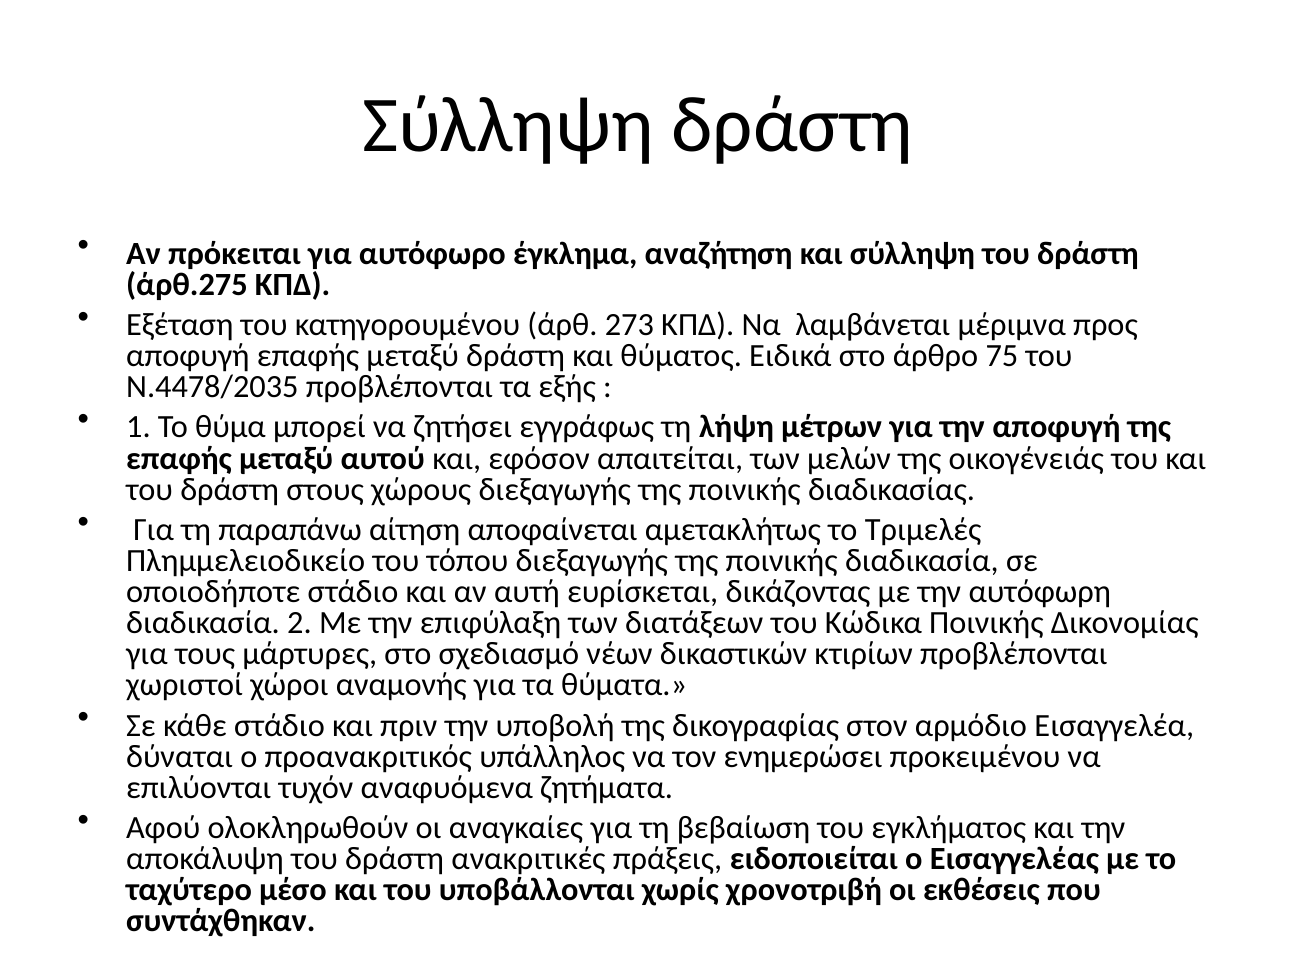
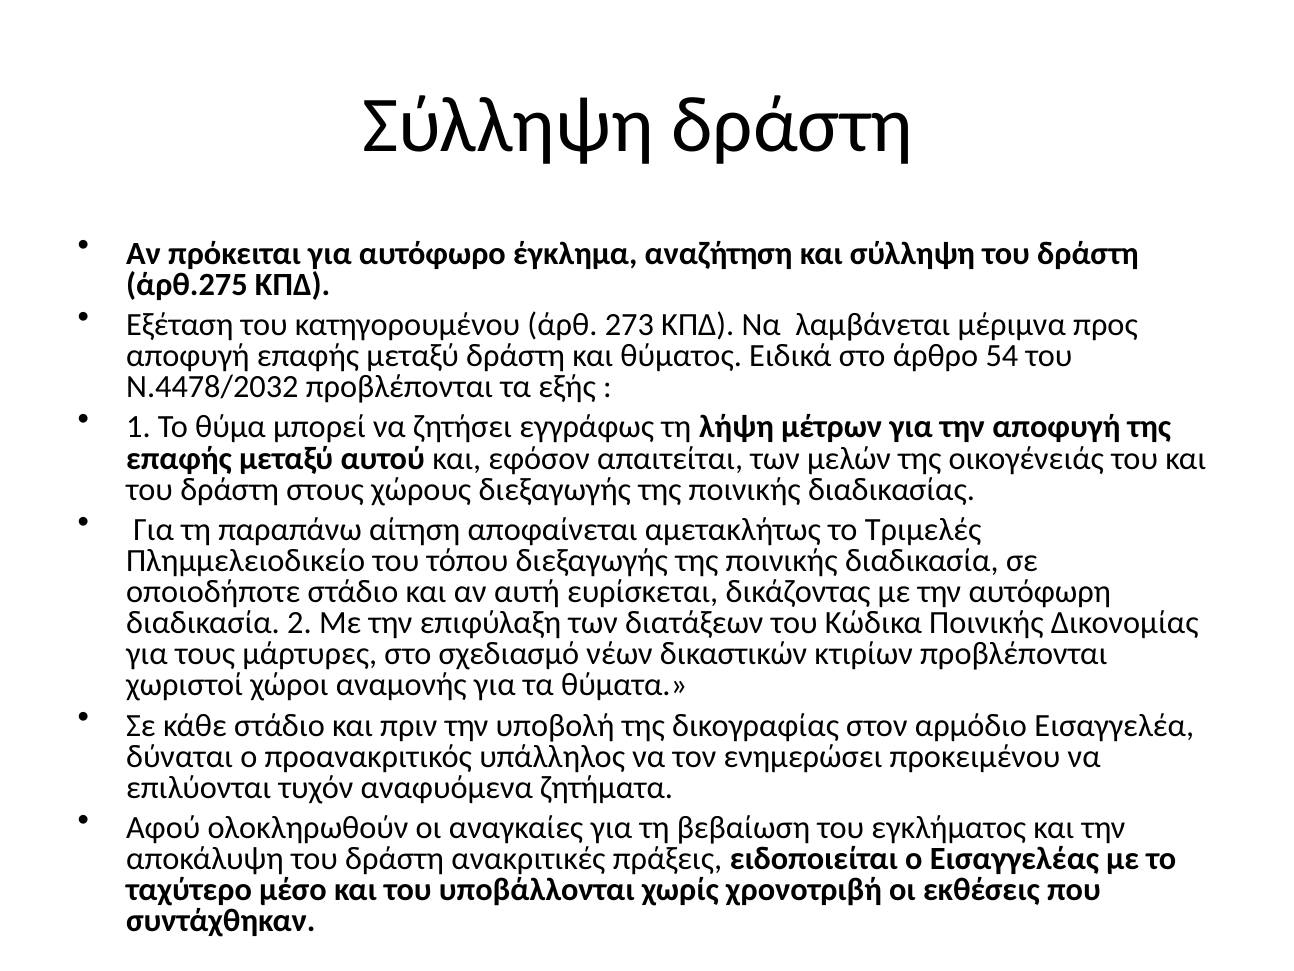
75: 75 -> 54
Ν.4478/2035: Ν.4478/2035 -> Ν.4478/2032
